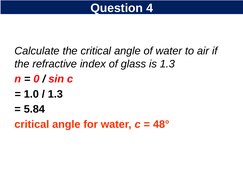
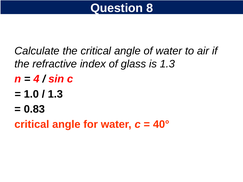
4: 4 -> 8
0: 0 -> 4
5.84: 5.84 -> 0.83
48°: 48° -> 40°
